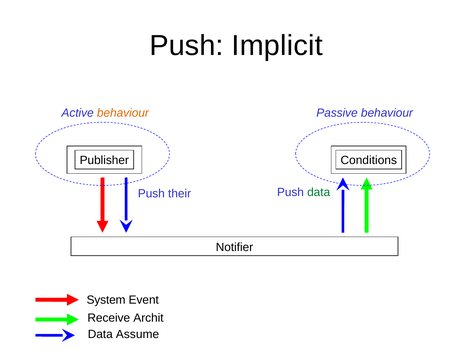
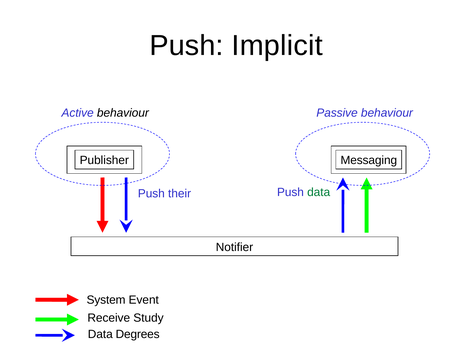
behaviour at (123, 113) colour: orange -> black
Conditions: Conditions -> Messaging
Archit: Archit -> Study
Assume: Assume -> Degrees
